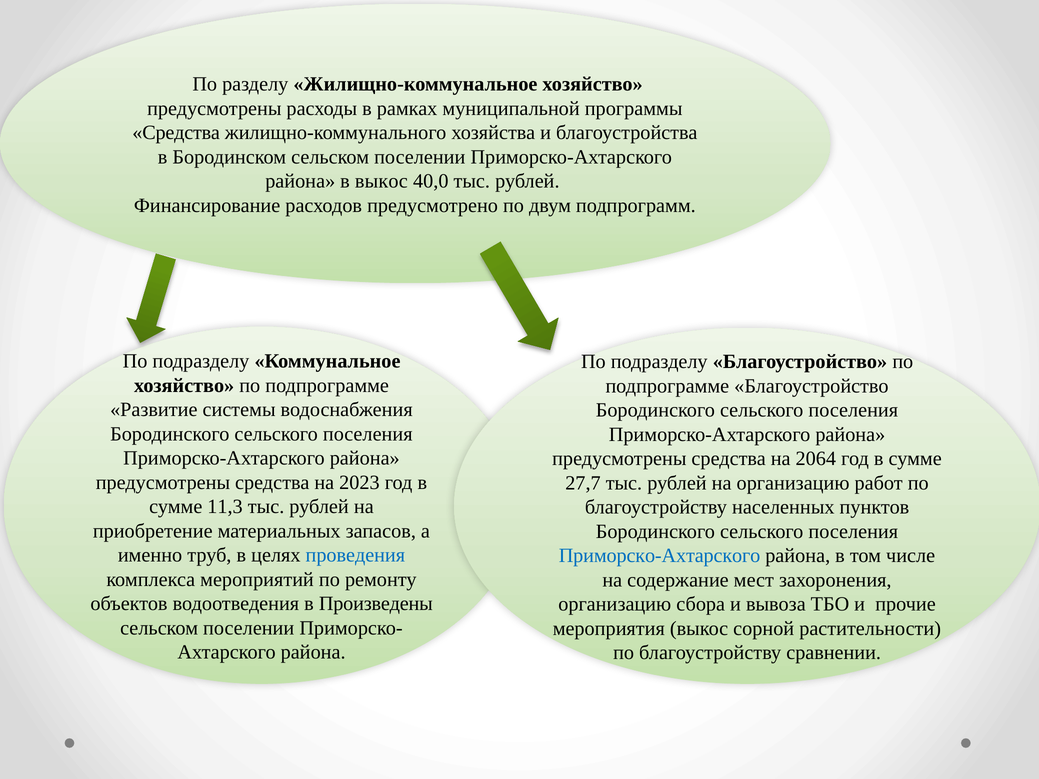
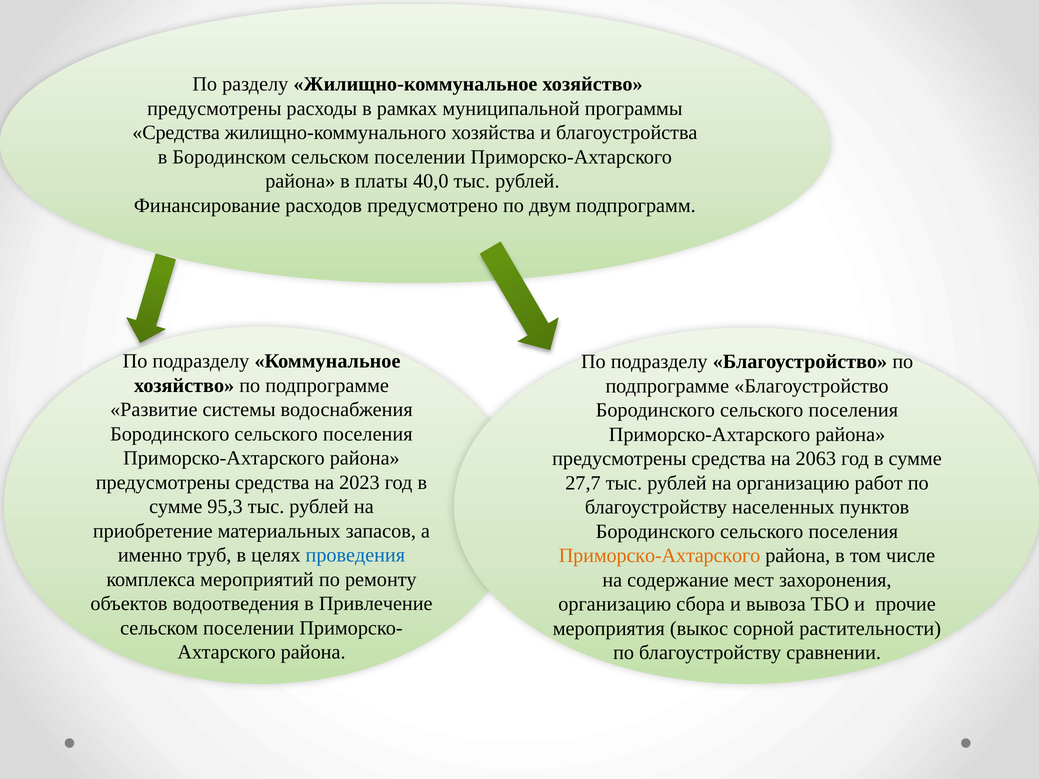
в выкос: выкос -> платы
2064: 2064 -> 2063
11,3: 11,3 -> 95,3
Приморско-Ахтарского at (660, 556) colour: blue -> orange
Произведены: Произведены -> Привлечение
